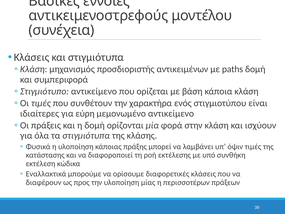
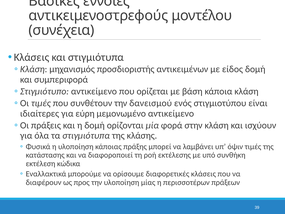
paths: paths -> είδος
χαρακτήρα: χαρακτήρα -> δανεισμού
